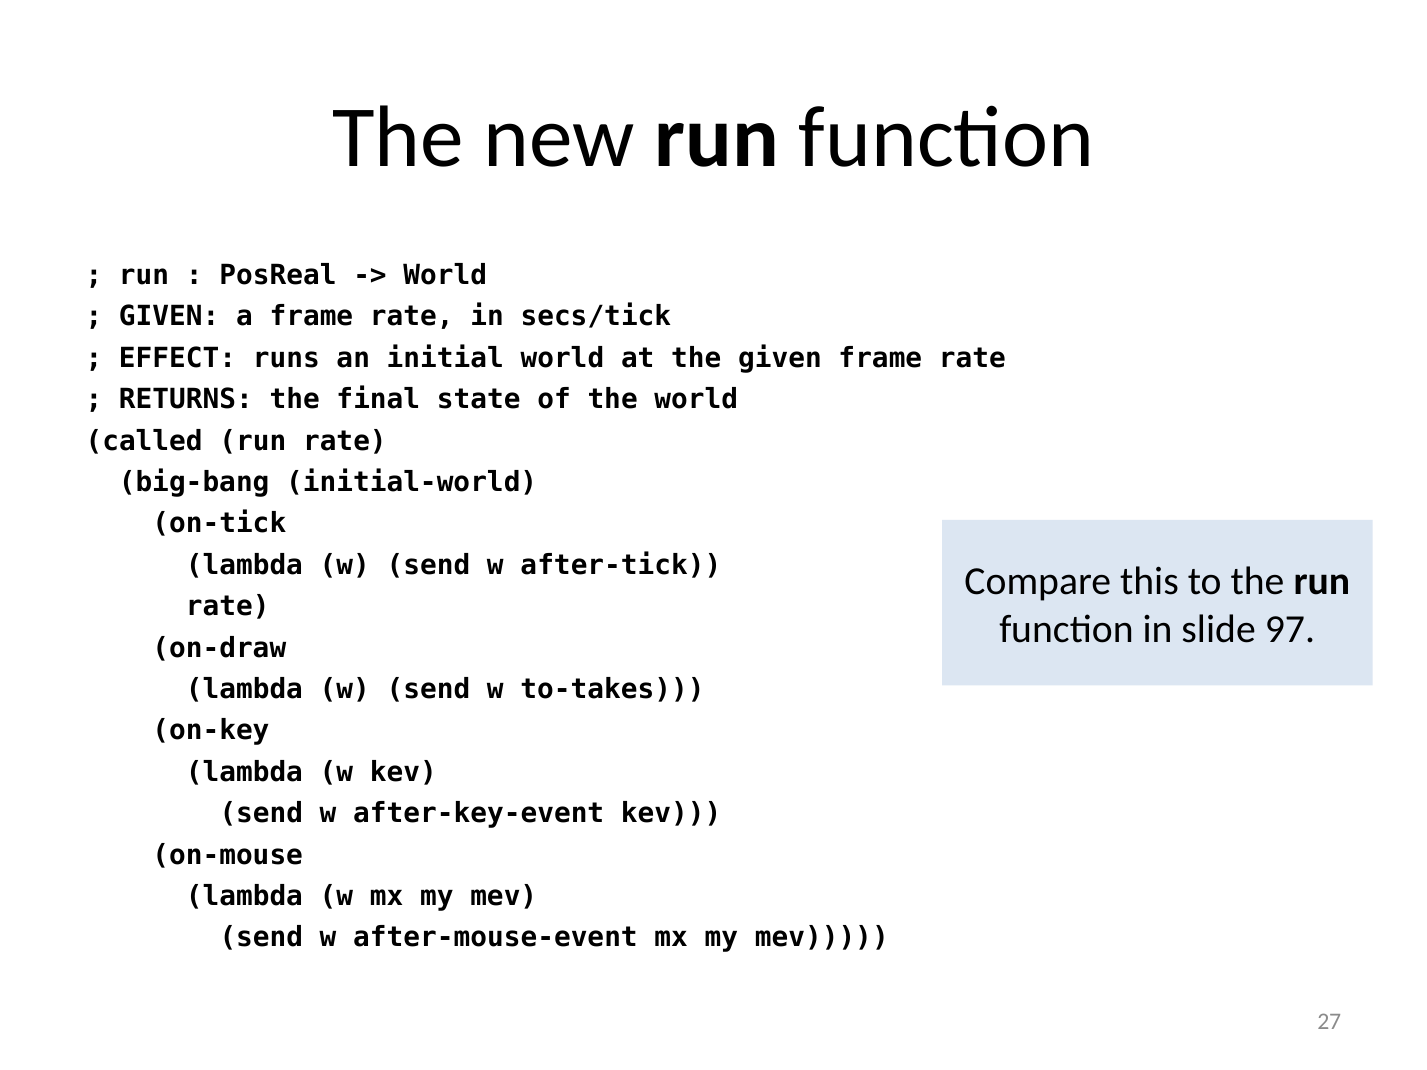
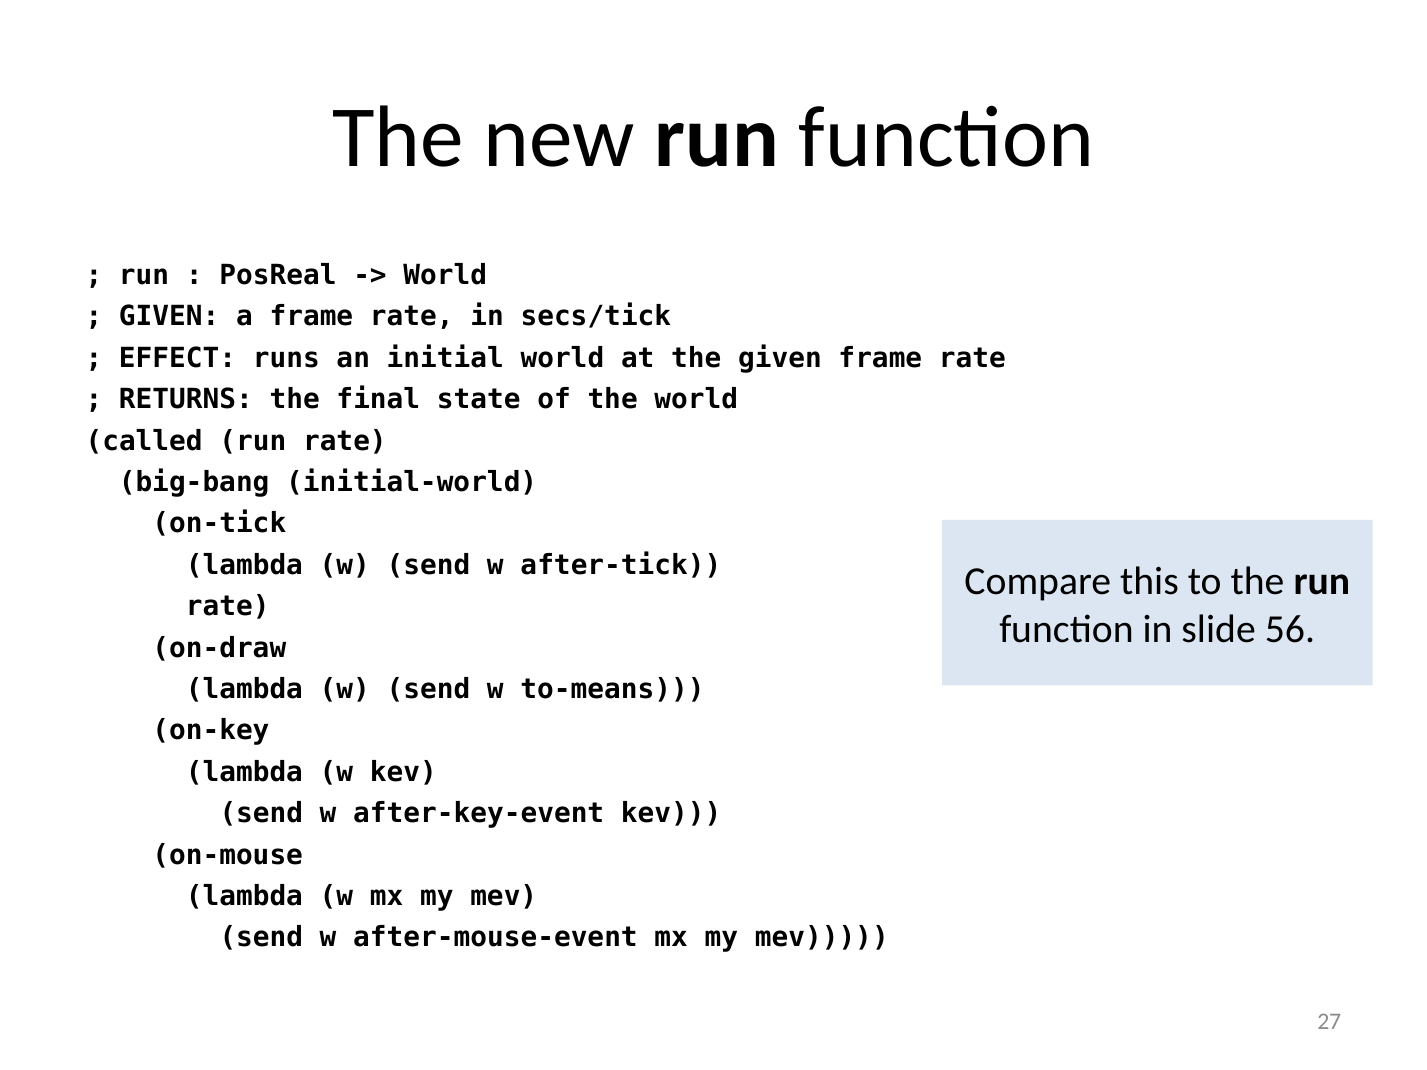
97: 97 -> 56
to-takes: to-takes -> to-means
